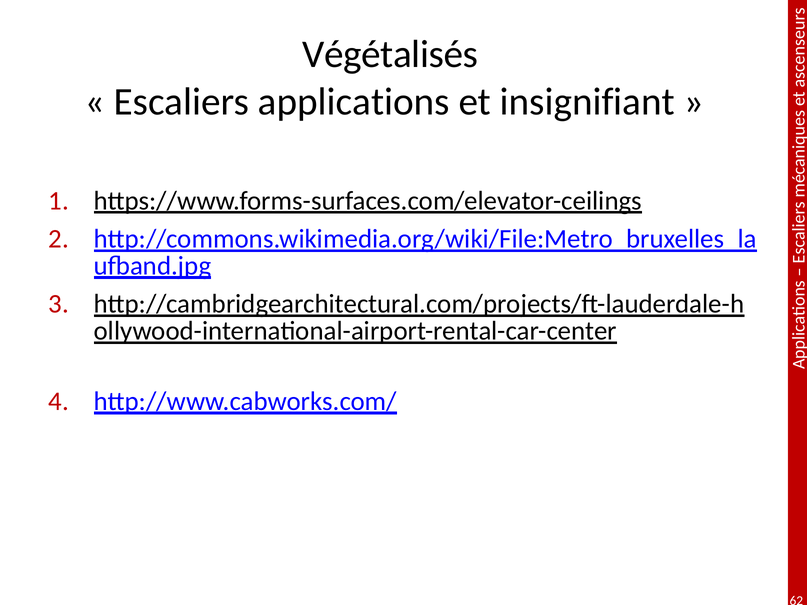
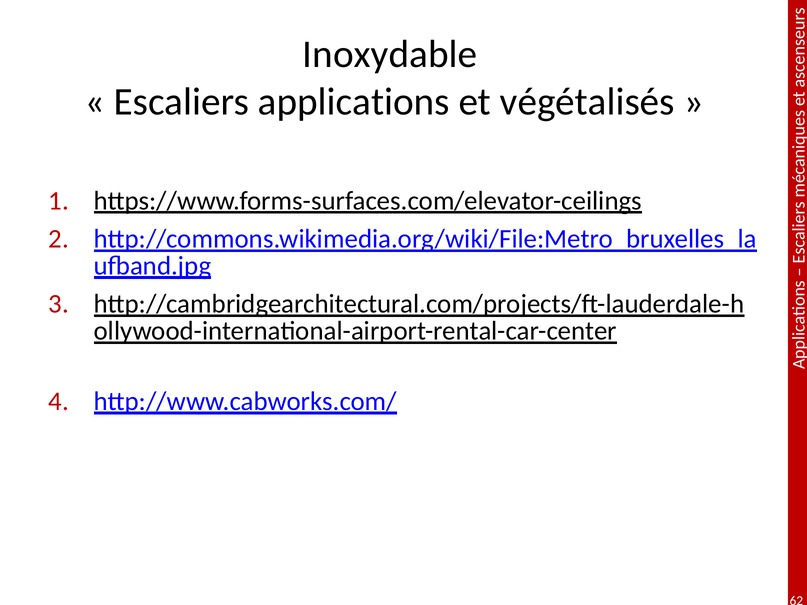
Végétalisés: Végétalisés -> Inoxydable
insignifiant: insignifiant -> végétalisés
